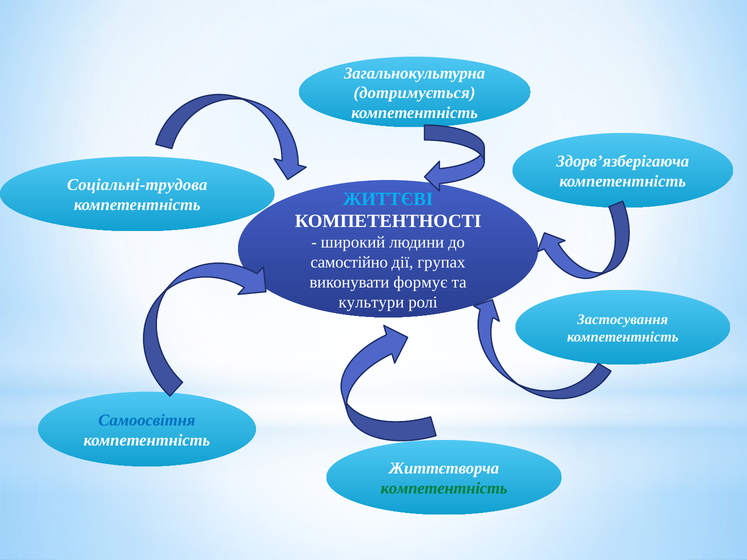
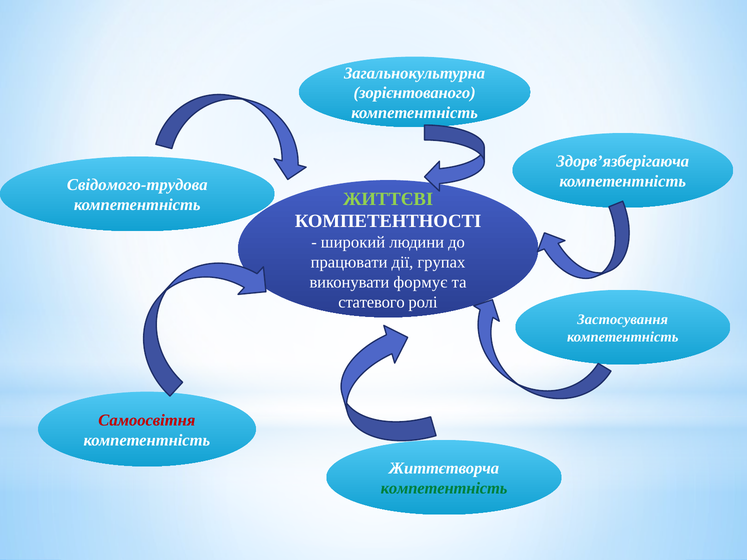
дотримується: дотримується -> зорієнтованого
Соціальні-трудова: Соціальні-трудова -> Свідомого-трудова
ЖИТТЄВІ colour: light blue -> light green
самостійно: самостійно -> працювати
культури: культури -> статевого
Самоосвітня colour: blue -> red
